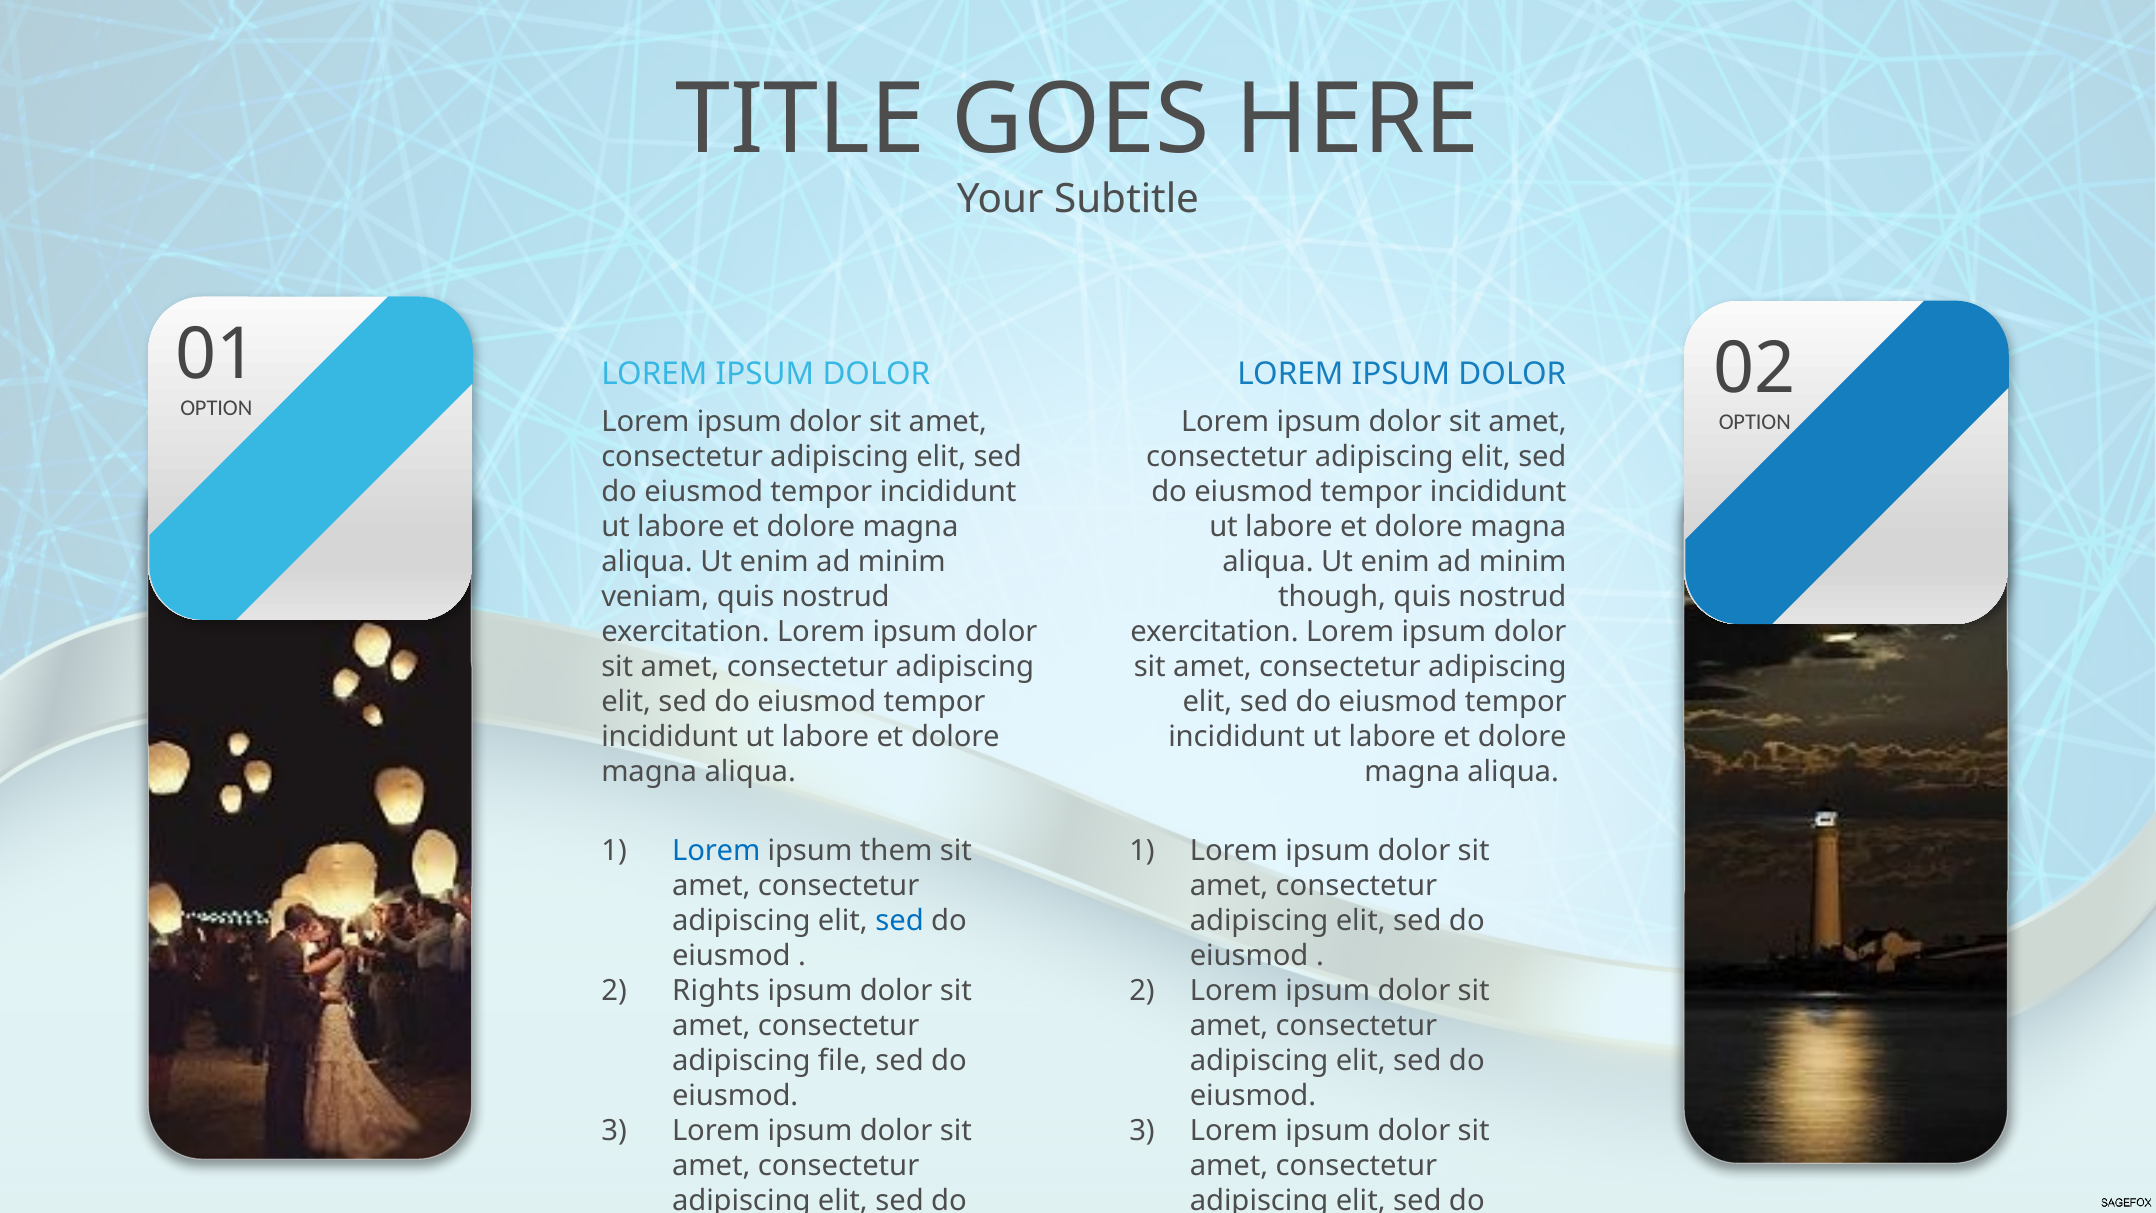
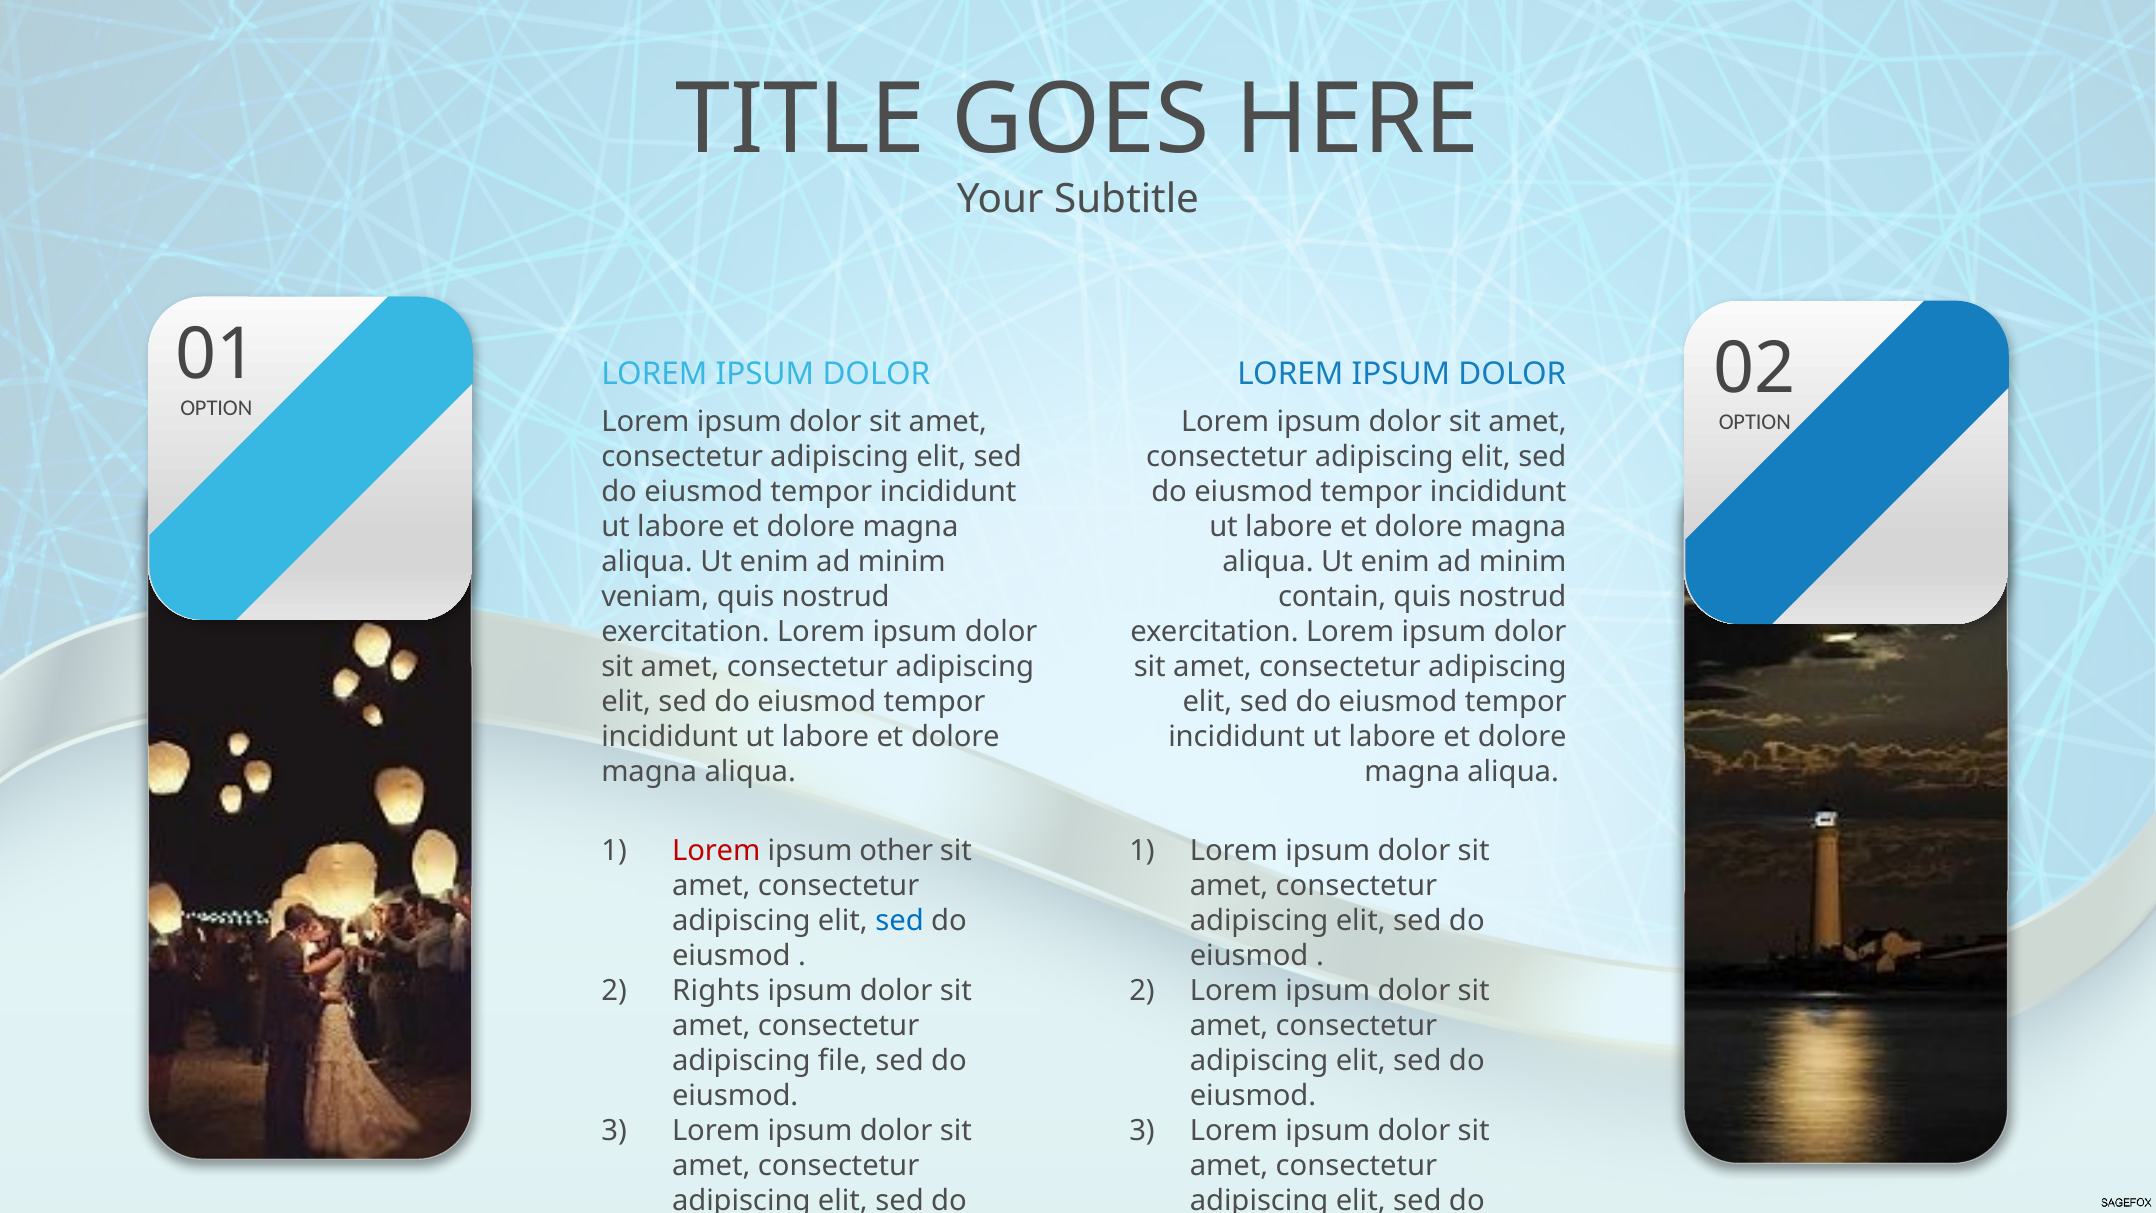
though: though -> contain
Lorem at (716, 850) colour: blue -> red
them: them -> other
